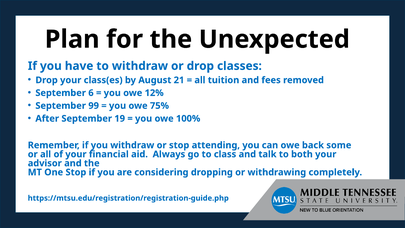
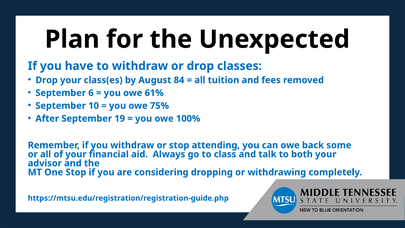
21: 21 -> 84
12%: 12% -> 61%
99: 99 -> 10
